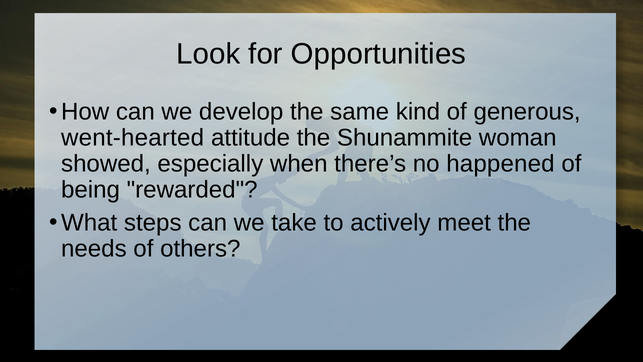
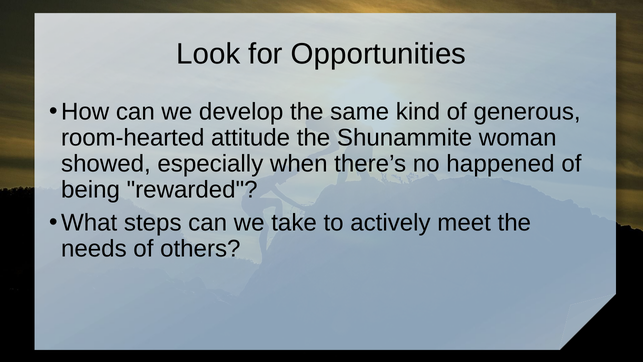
went-hearted: went-hearted -> room-hearted
